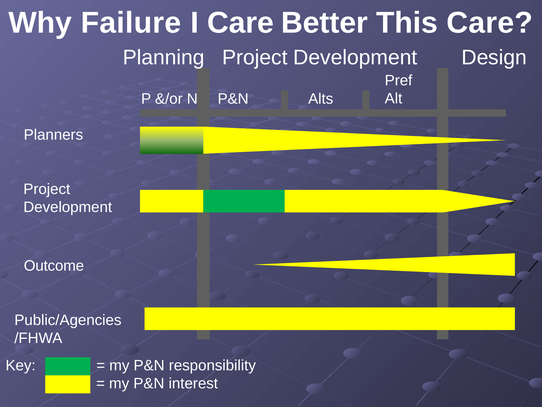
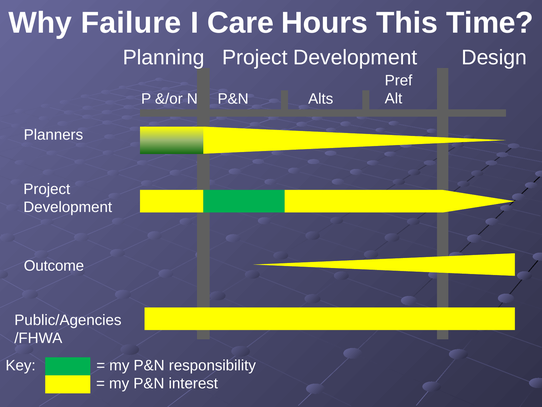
Better: Better -> Hours
This Care: Care -> Time
